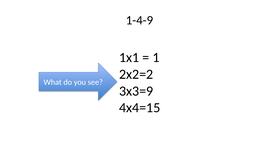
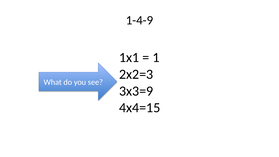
2x2=2: 2x2=2 -> 2x2=3
